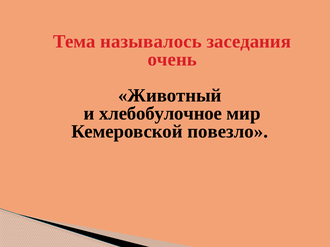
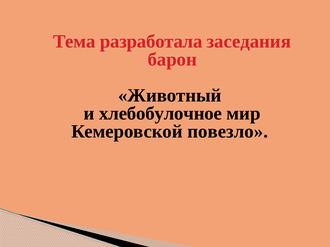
называлось: называлось -> разработала
очень: очень -> барон
